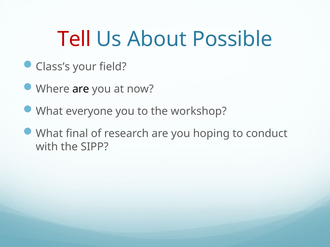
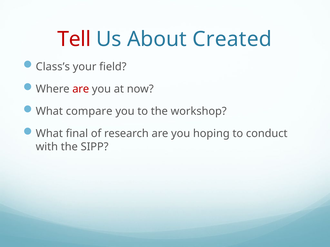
Possible: Possible -> Created
are at (81, 89) colour: black -> red
everyone: everyone -> compare
